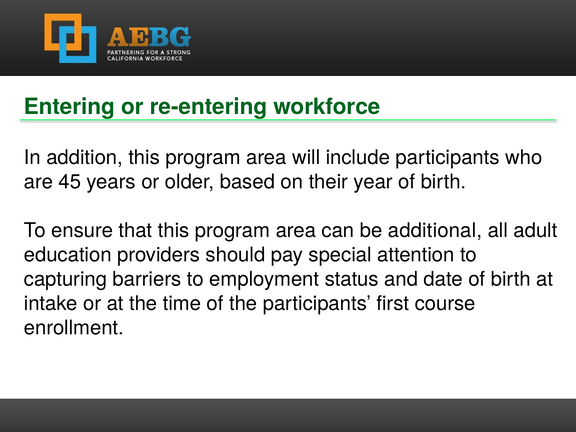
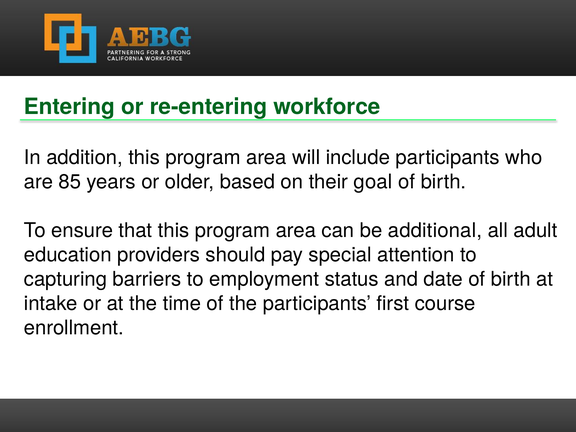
45: 45 -> 85
year: year -> goal
